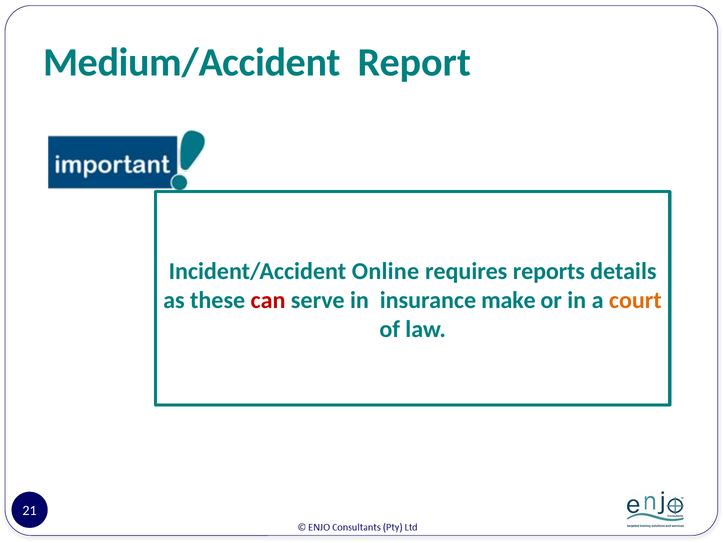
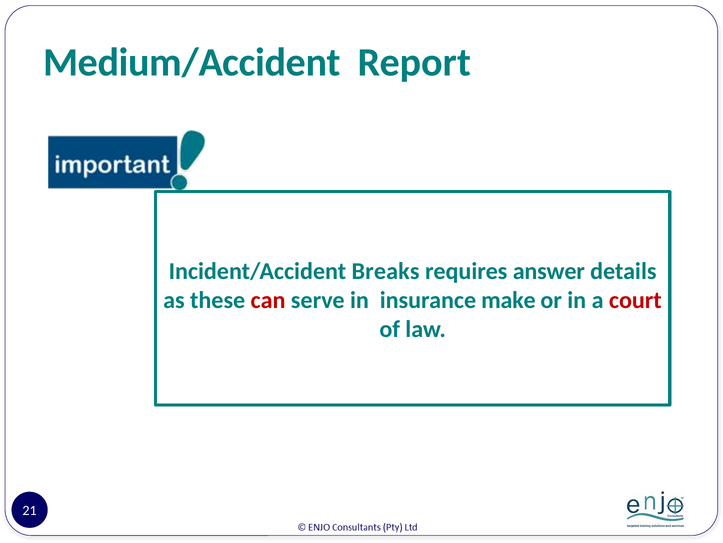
Online: Online -> Breaks
reports: reports -> answer
court colour: orange -> red
